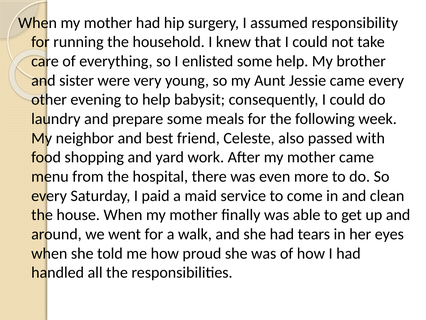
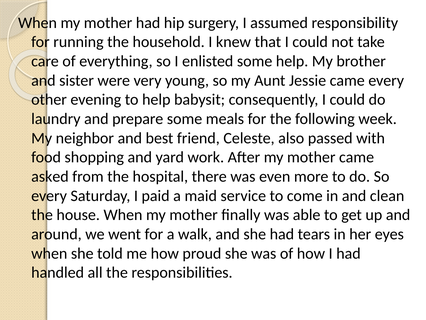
menu: menu -> asked
